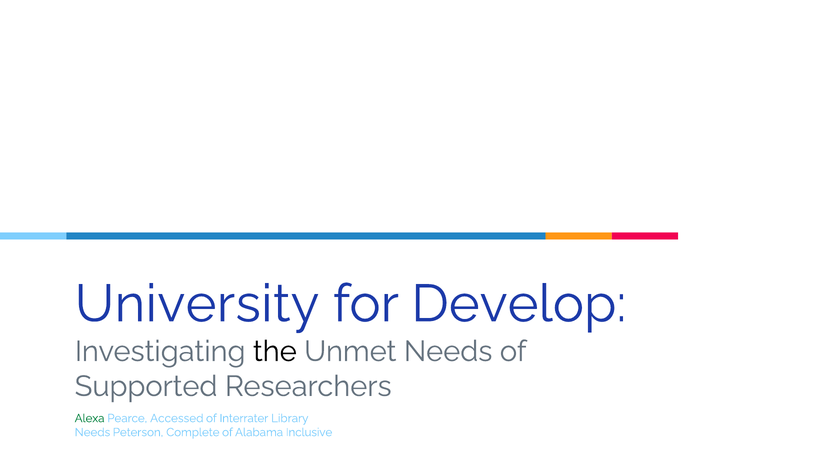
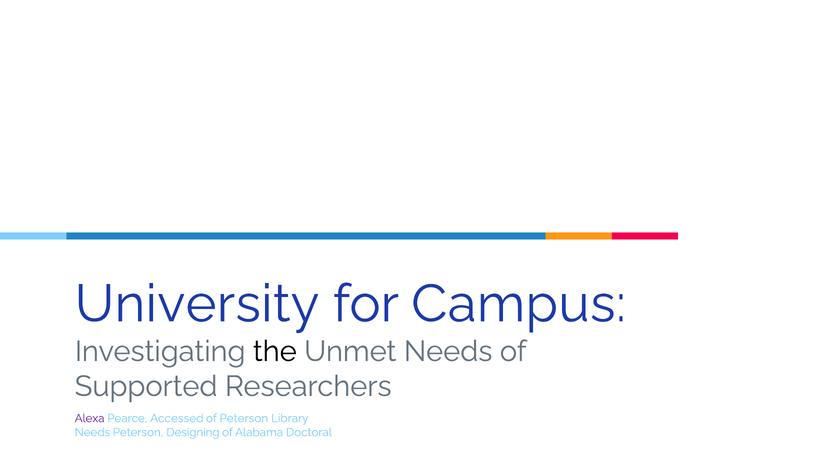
Develop: Develop -> Campus
Alexa colour: green -> purple
of Interrater: Interrater -> Peterson
Complete: Complete -> Designing
Inclusive: Inclusive -> Doctoral
